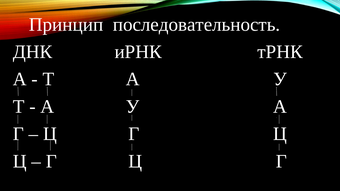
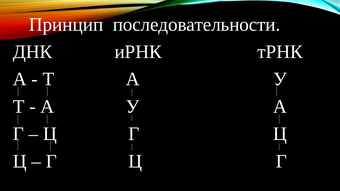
последовательность: последовательность -> последовательности
